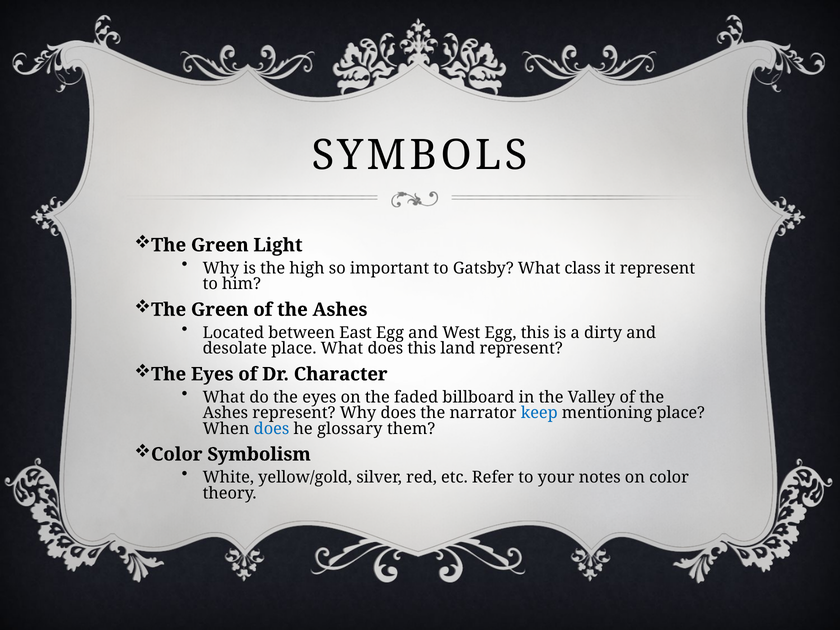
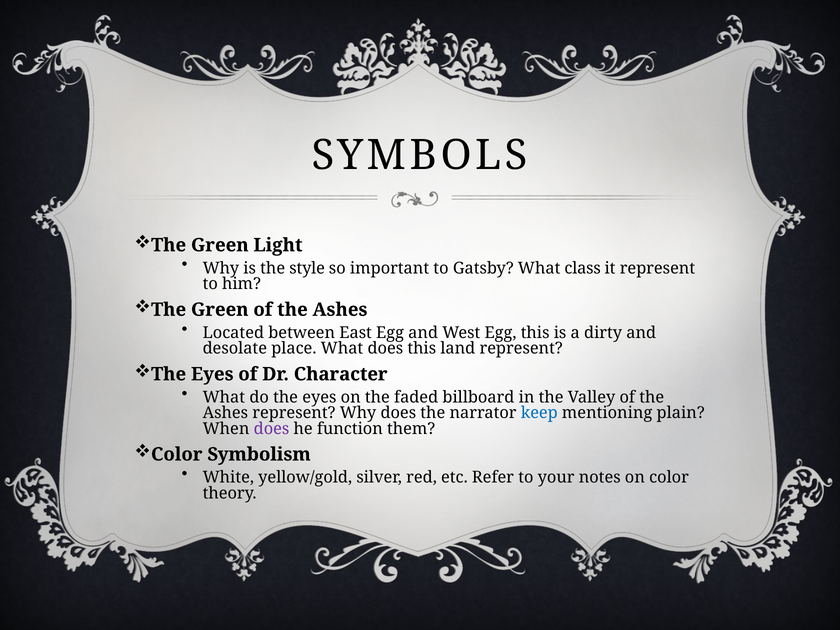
high: high -> style
mentioning place: place -> plain
does at (272, 429) colour: blue -> purple
glossary: glossary -> function
